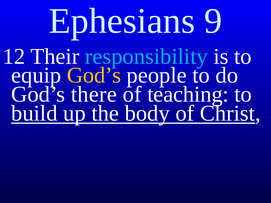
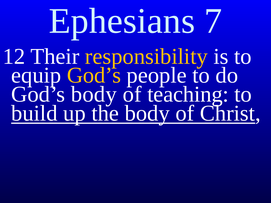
9: 9 -> 7
responsibility colour: light blue -> yellow
God’s there: there -> body
